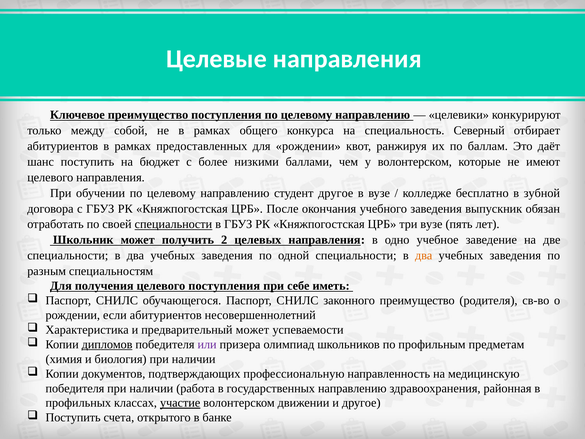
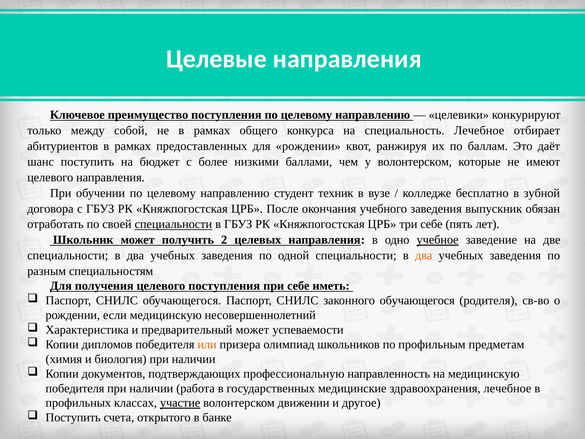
специальность Северный: Северный -> Лечебное
студент другое: другое -> техник
три вузе: вузе -> себе
учебное underline: none -> present
законного преимущество: преимущество -> обучающегося
если абитуриентов: абитуриентов -> медицинскую
дипломов underline: present -> none
или colour: purple -> orange
государственных направлению: направлению -> медицинские
здравоохранения районная: районная -> лечебное
